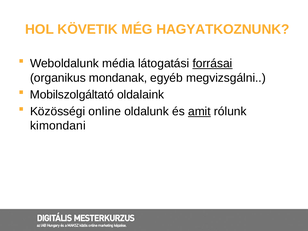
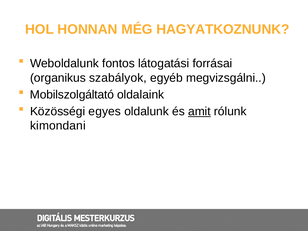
KÖVETIK: KÖVETIK -> HONNAN
média: média -> fontos
forrásai underline: present -> none
mondanak: mondanak -> szabályok
online: online -> egyes
